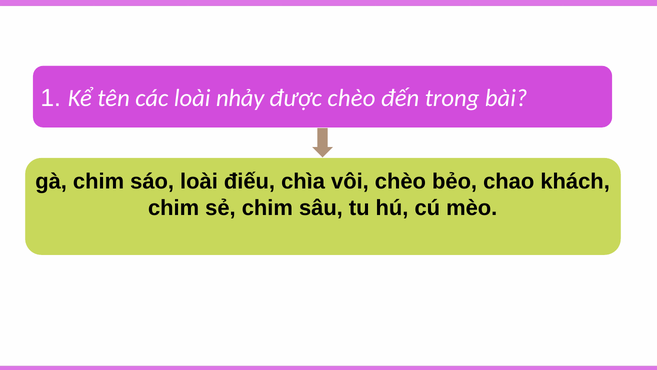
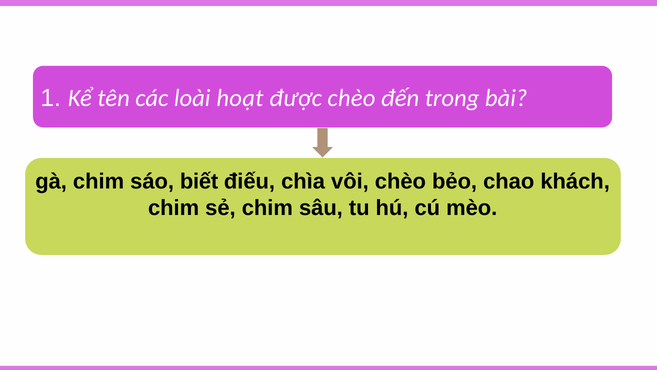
nhảy: nhảy -> hoạt
sáo loài: loài -> biết
